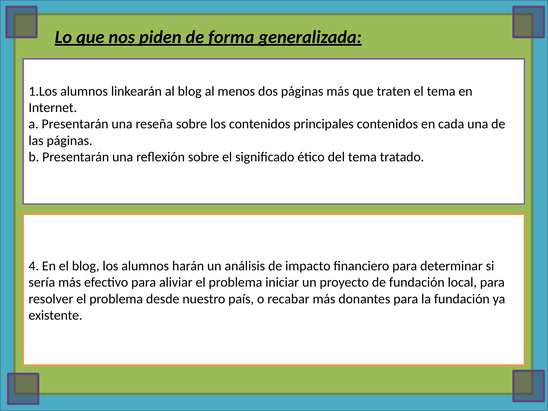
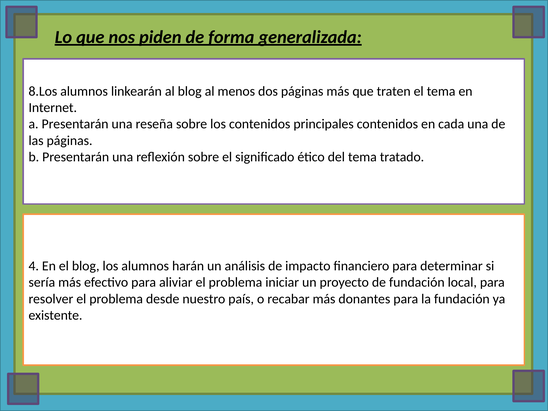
1.Los: 1.Los -> 8.Los
